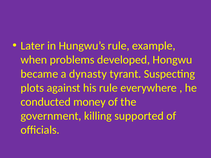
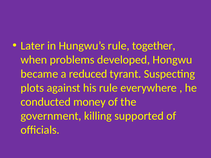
example: example -> together
dynasty: dynasty -> reduced
